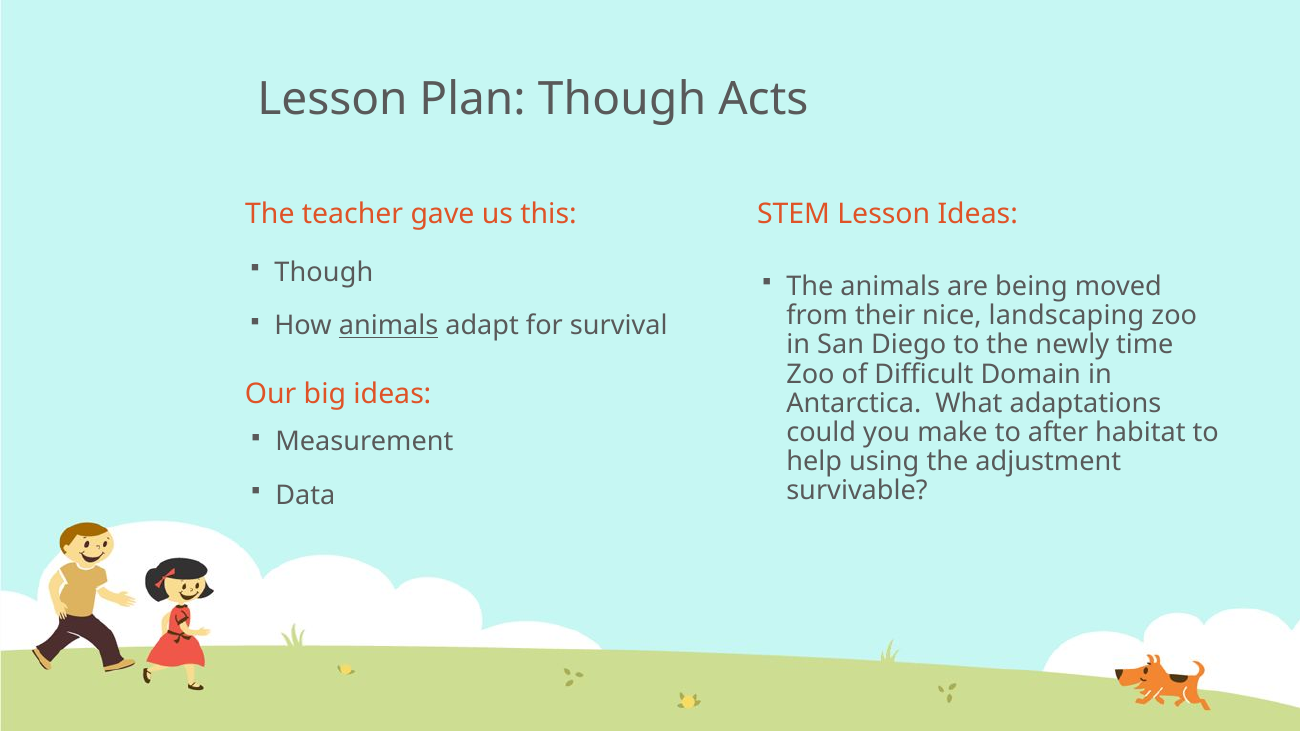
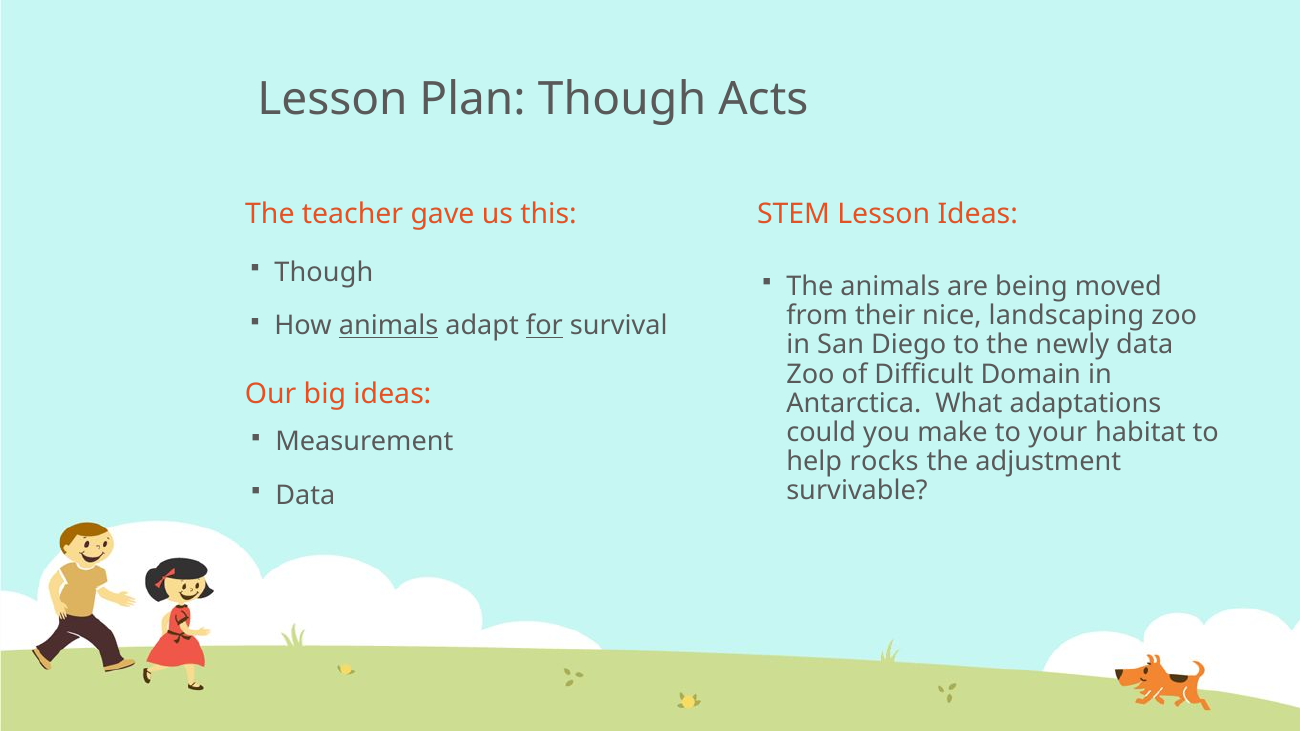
for underline: none -> present
newly time: time -> data
after: after -> your
using: using -> rocks
